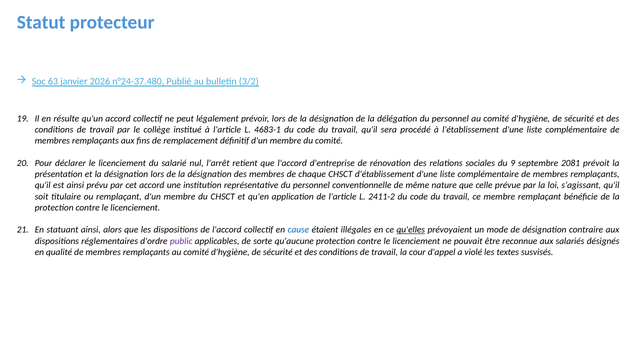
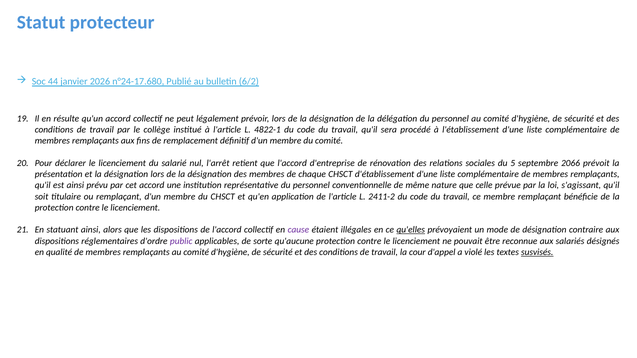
63: 63 -> 44
n°24-37.480: n°24-37.480 -> n°24-17.680
3/2: 3/2 -> 6/2
4683-1: 4683-1 -> 4822-1
9: 9 -> 5
2081: 2081 -> 2066
cause colour: blue -> purple
susvisés underline: none -> present
